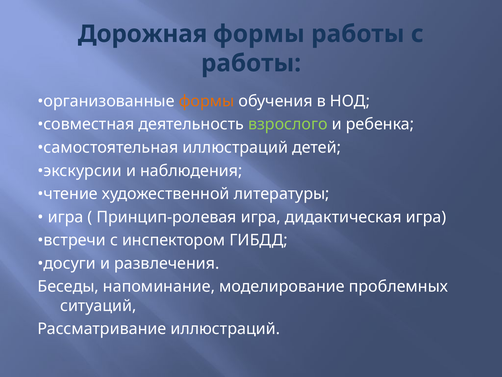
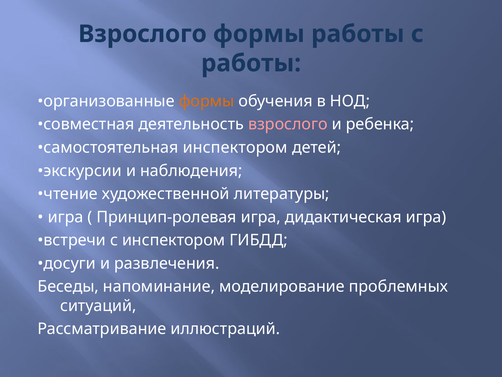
Дорожная at (143, 34): Дорожная -> Взрослого
взрослого at (288, 124) colour: light green -> pink
самостоятельная иллюстраций: иллюстраций -> инспектором
